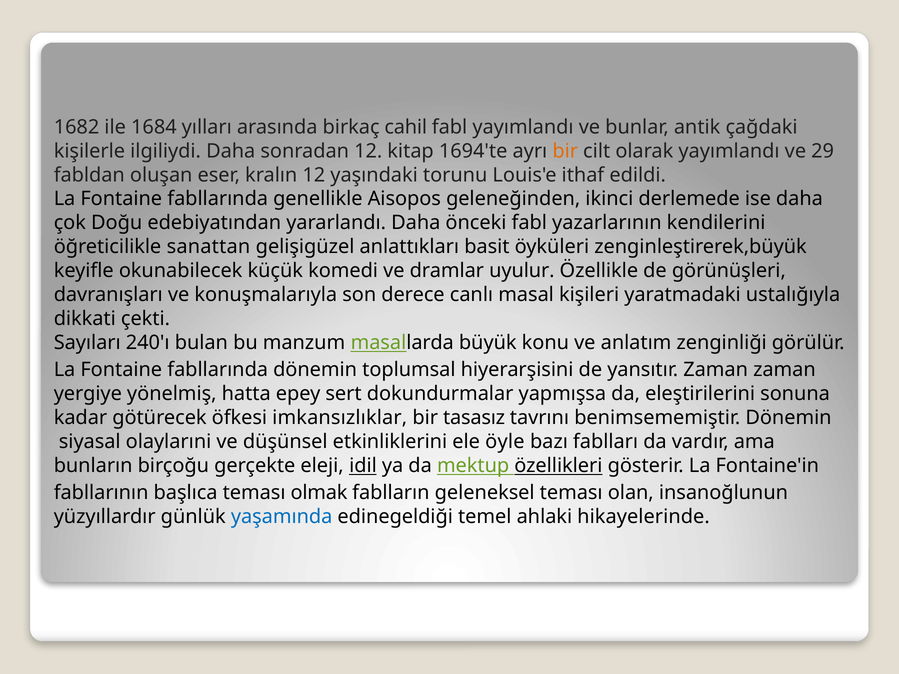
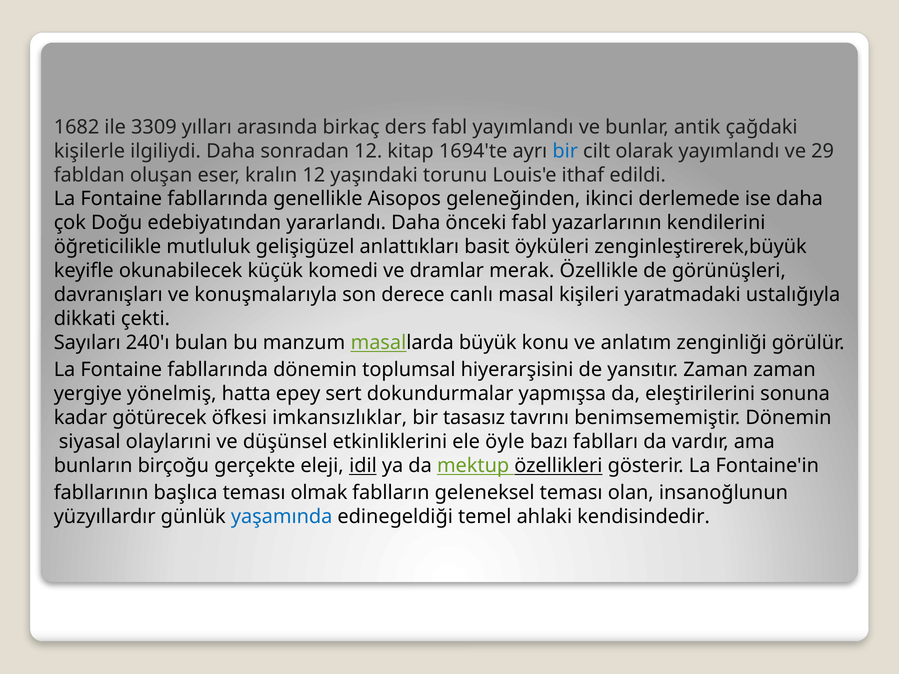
1684: 1684 -> 3309
cahil: cahil -> ders
bir at (565, 151) colour: orange -> blue
sanattan: sanattan -> mutluluk
uyulur: uyulur -> merak
hikayelerinde: hikayelerinde -> kendisindedir
